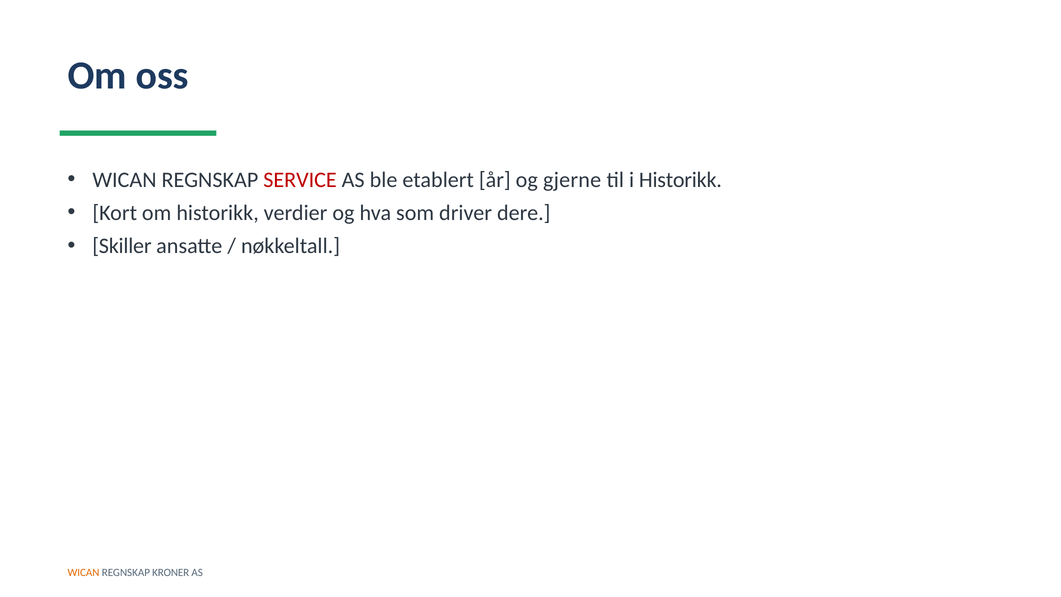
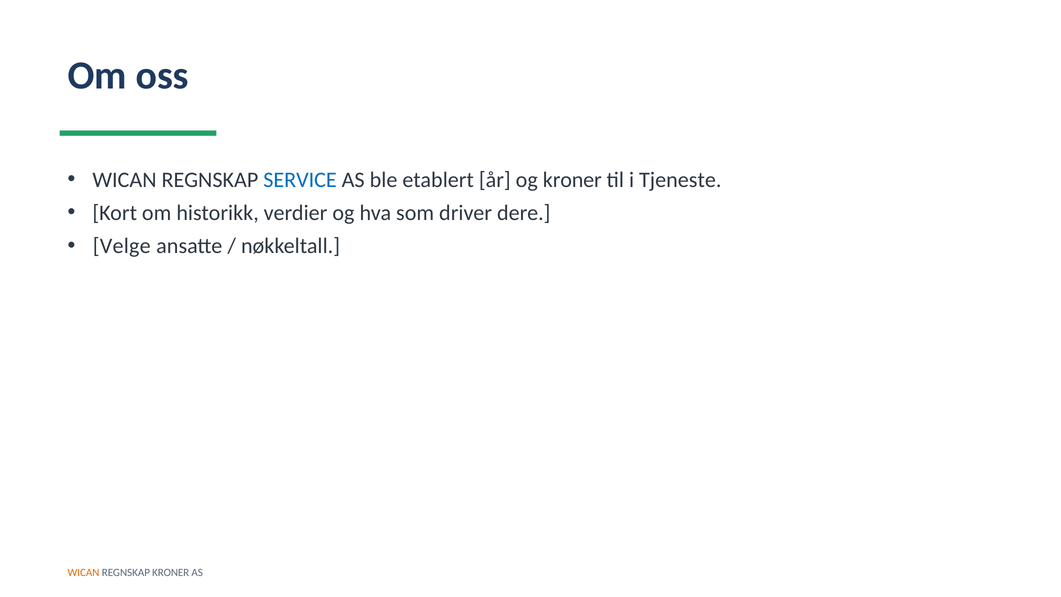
SERVICE colour: red -> blue
og gjerne: gjerne -> kroner
i Historikk: Historikk -> Tjeneste
Skiller: Skiller -> Velge
